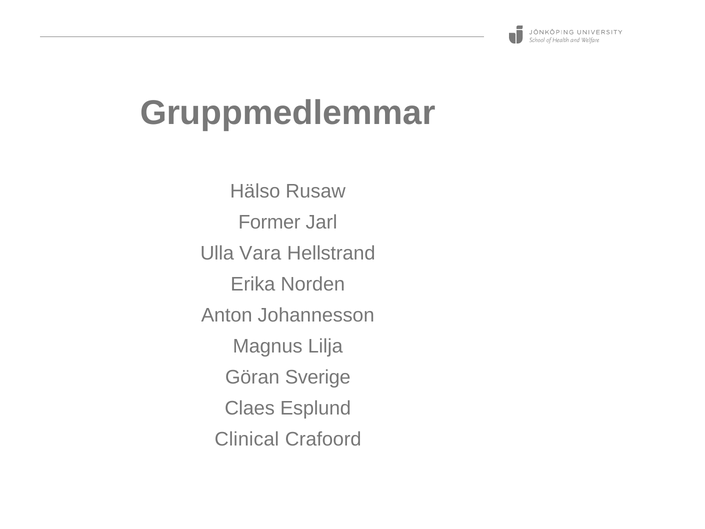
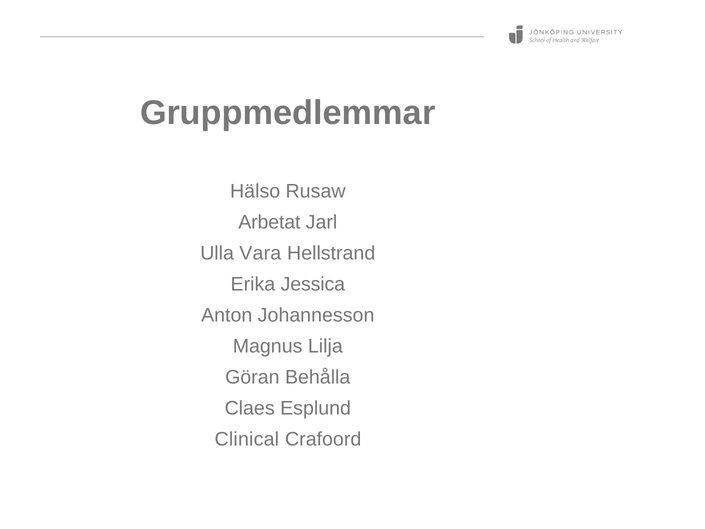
Former: Former -> Arbetat
Norden: Norden -> Jessica
Sverige: Sverige -> Behålla
